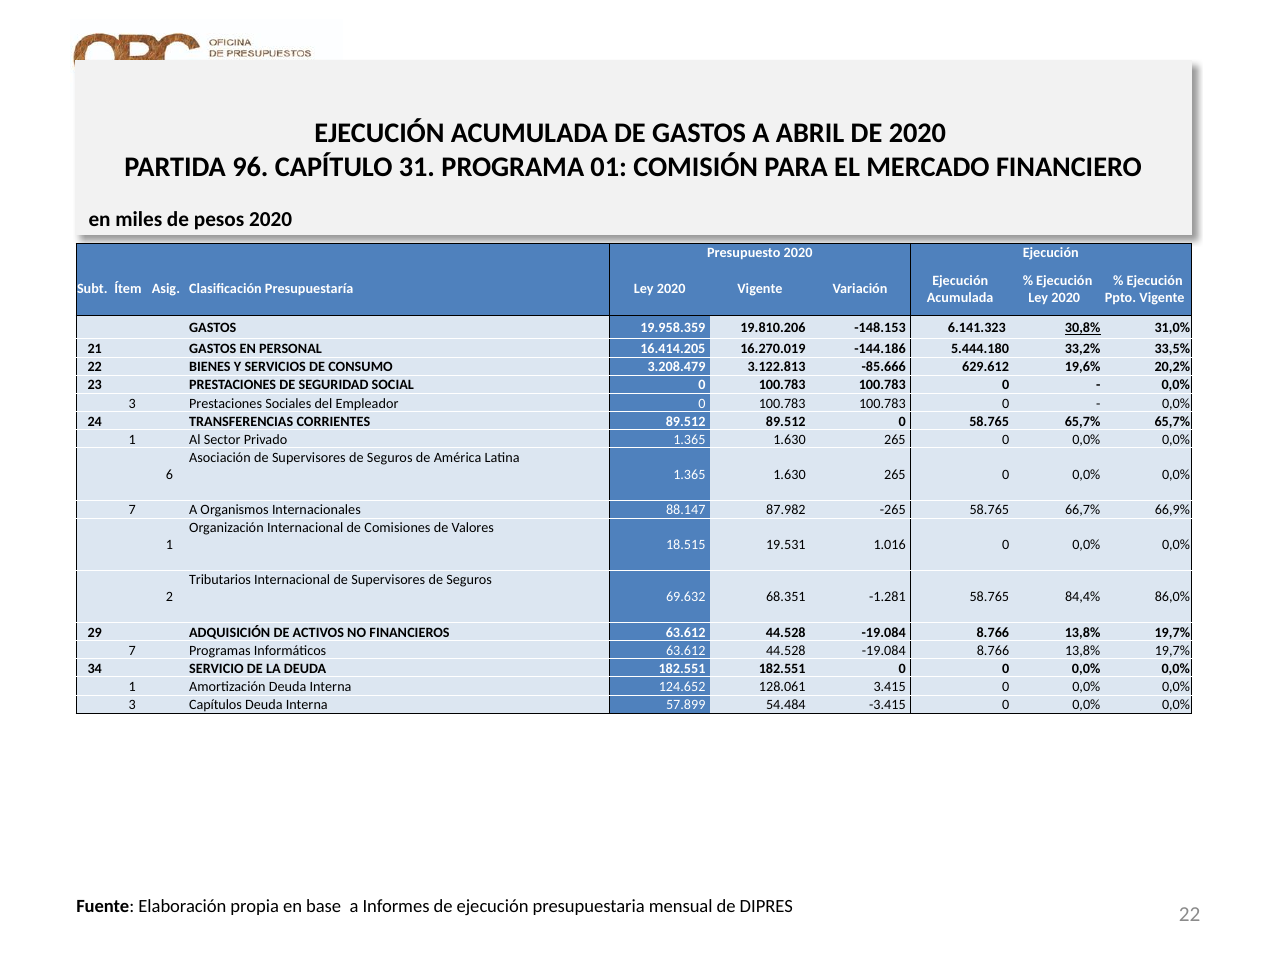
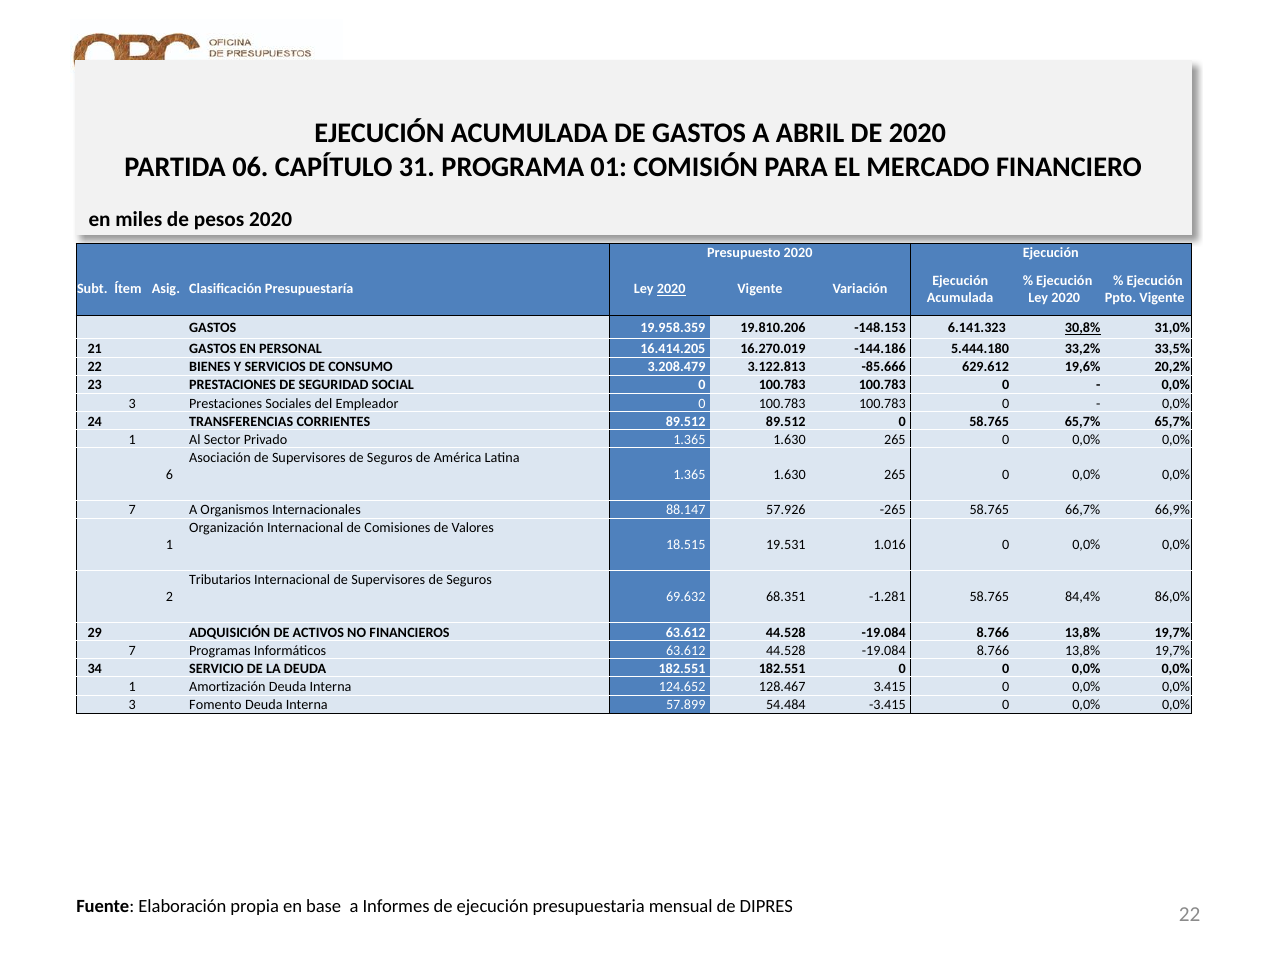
96: 96 -> 06
2020 at (671, 289) underline: none -> present
87.982: 87.982 -> 57.926
128.061: 128.061 -> 128.467
Capítulos: Capítulos -> Fomento
